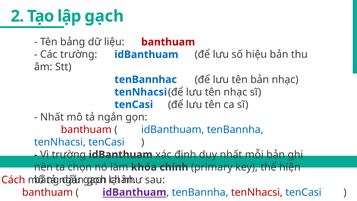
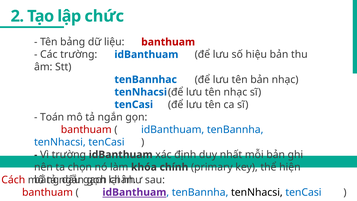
lập gạch: gạch -> chức
Nhất at (52, 117): Nhất -> Toán
tenNhacsi at (257, 192) colour: red -> black
